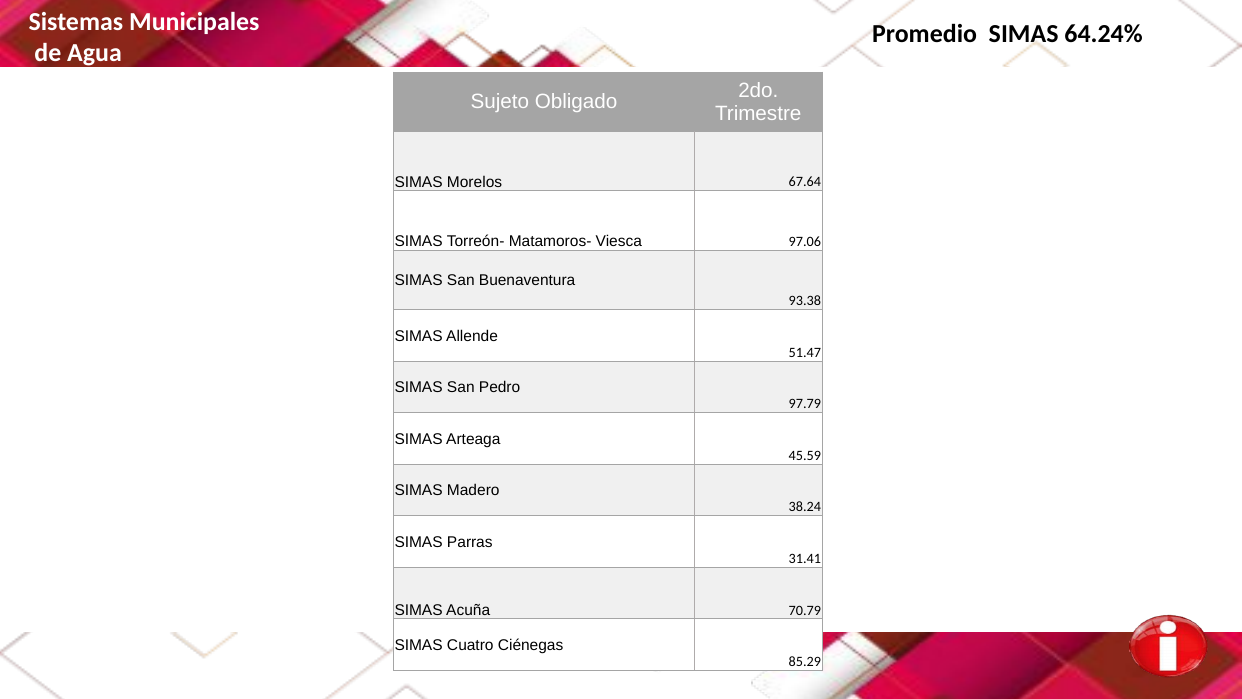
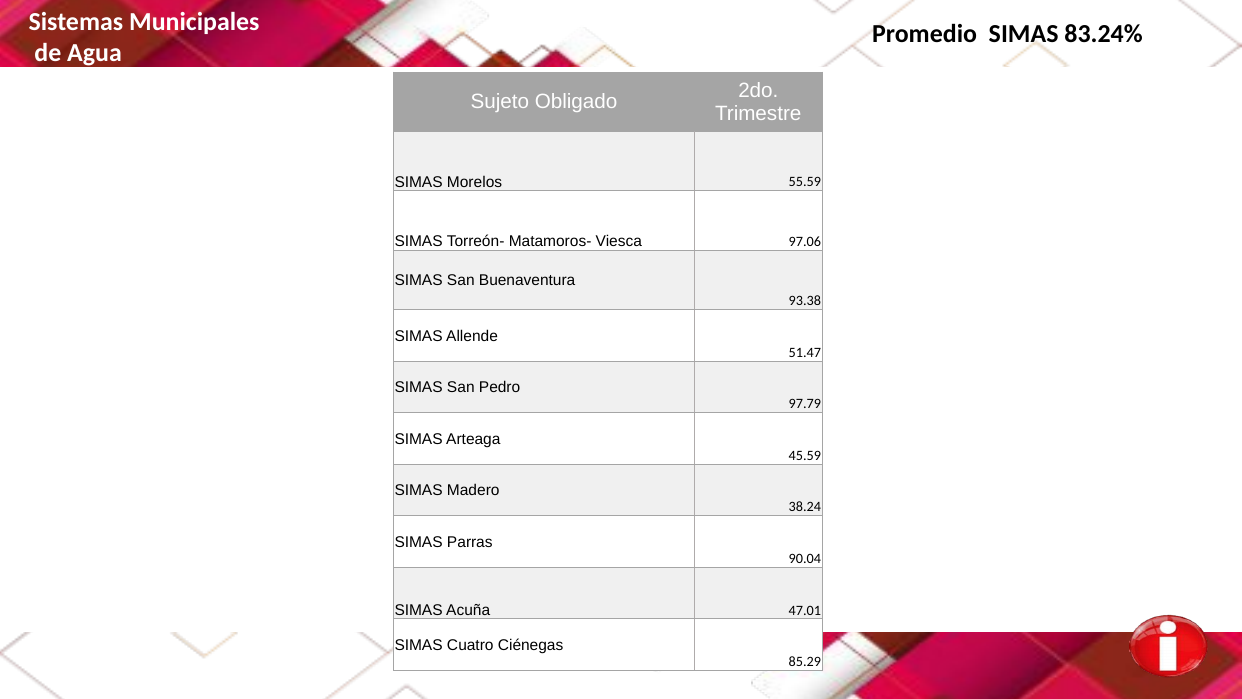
64.24%: 64.24% -> 83.24%
67.64: 67.64 -> 55.59
31.41: 31.41 -> 90.04
70.79: 70.79 -> 47.01
